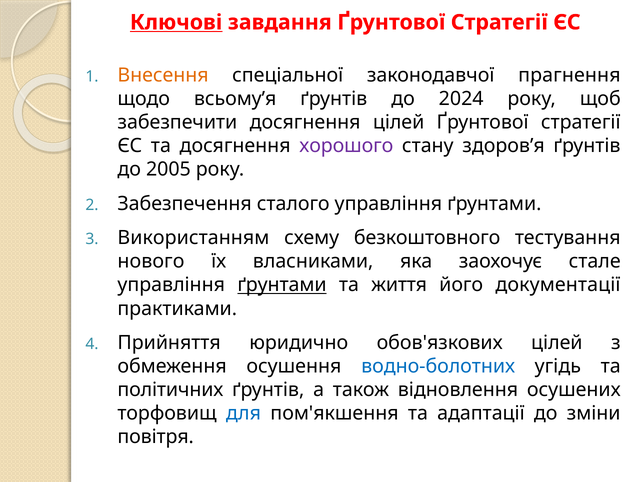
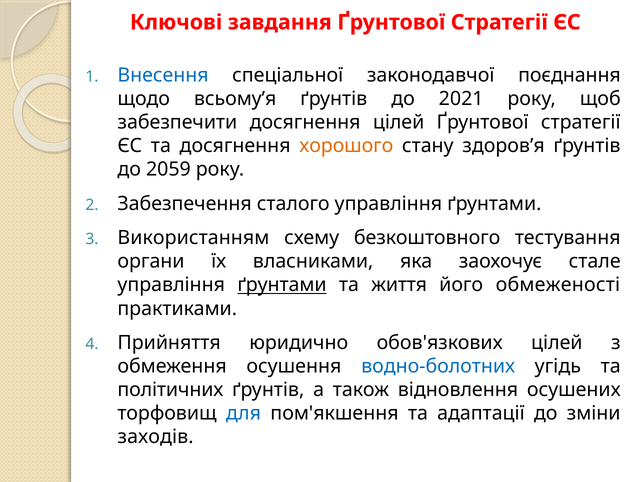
Ключові underline: present -> none
Внесення colour: orange -> blue
прагнення: прагнення -> поєднання
2024: 2024 -> 2021
хорошого colour: purple -> orange
2005: 2005 -> 2059
нового: нового -> органи
документації: документації -> обмеженості
повітря: повітря -> заходів
